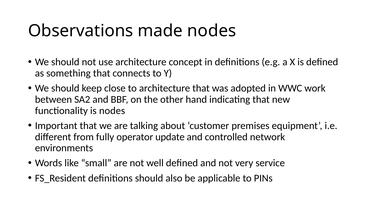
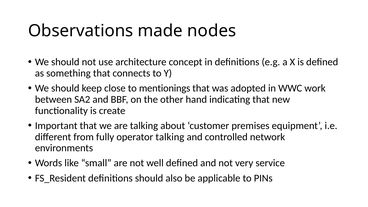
to architecture: architecture -> mentionings
is nodes: nodes -> create
operator update: update -> talking
